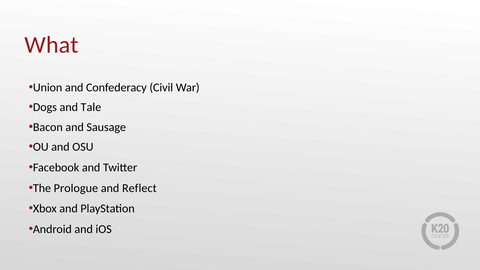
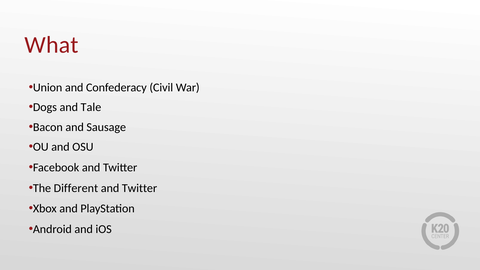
Prologue: Prologue -> Different
Reflect at (139, 188): Reflect -> Twitter
